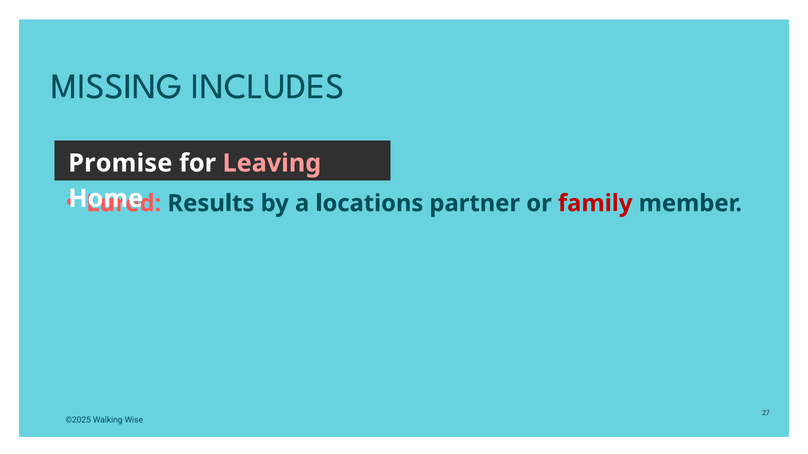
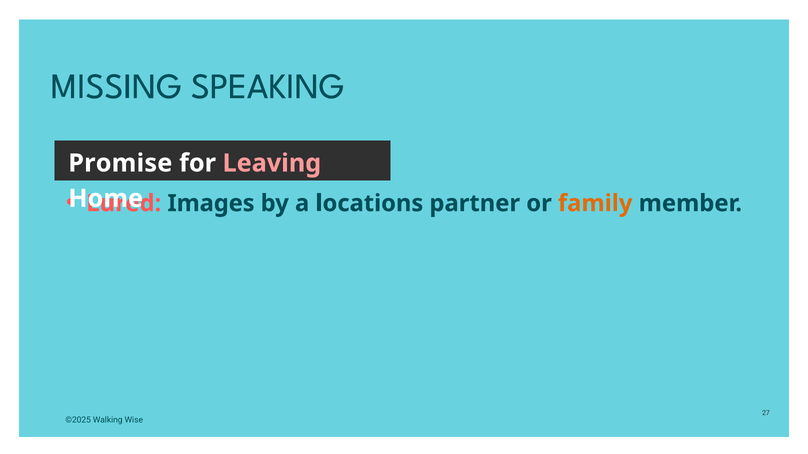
INCLUDES: INCLUDES -> SPEAKING
Results: Results -> Images
family colour: red -> orange
